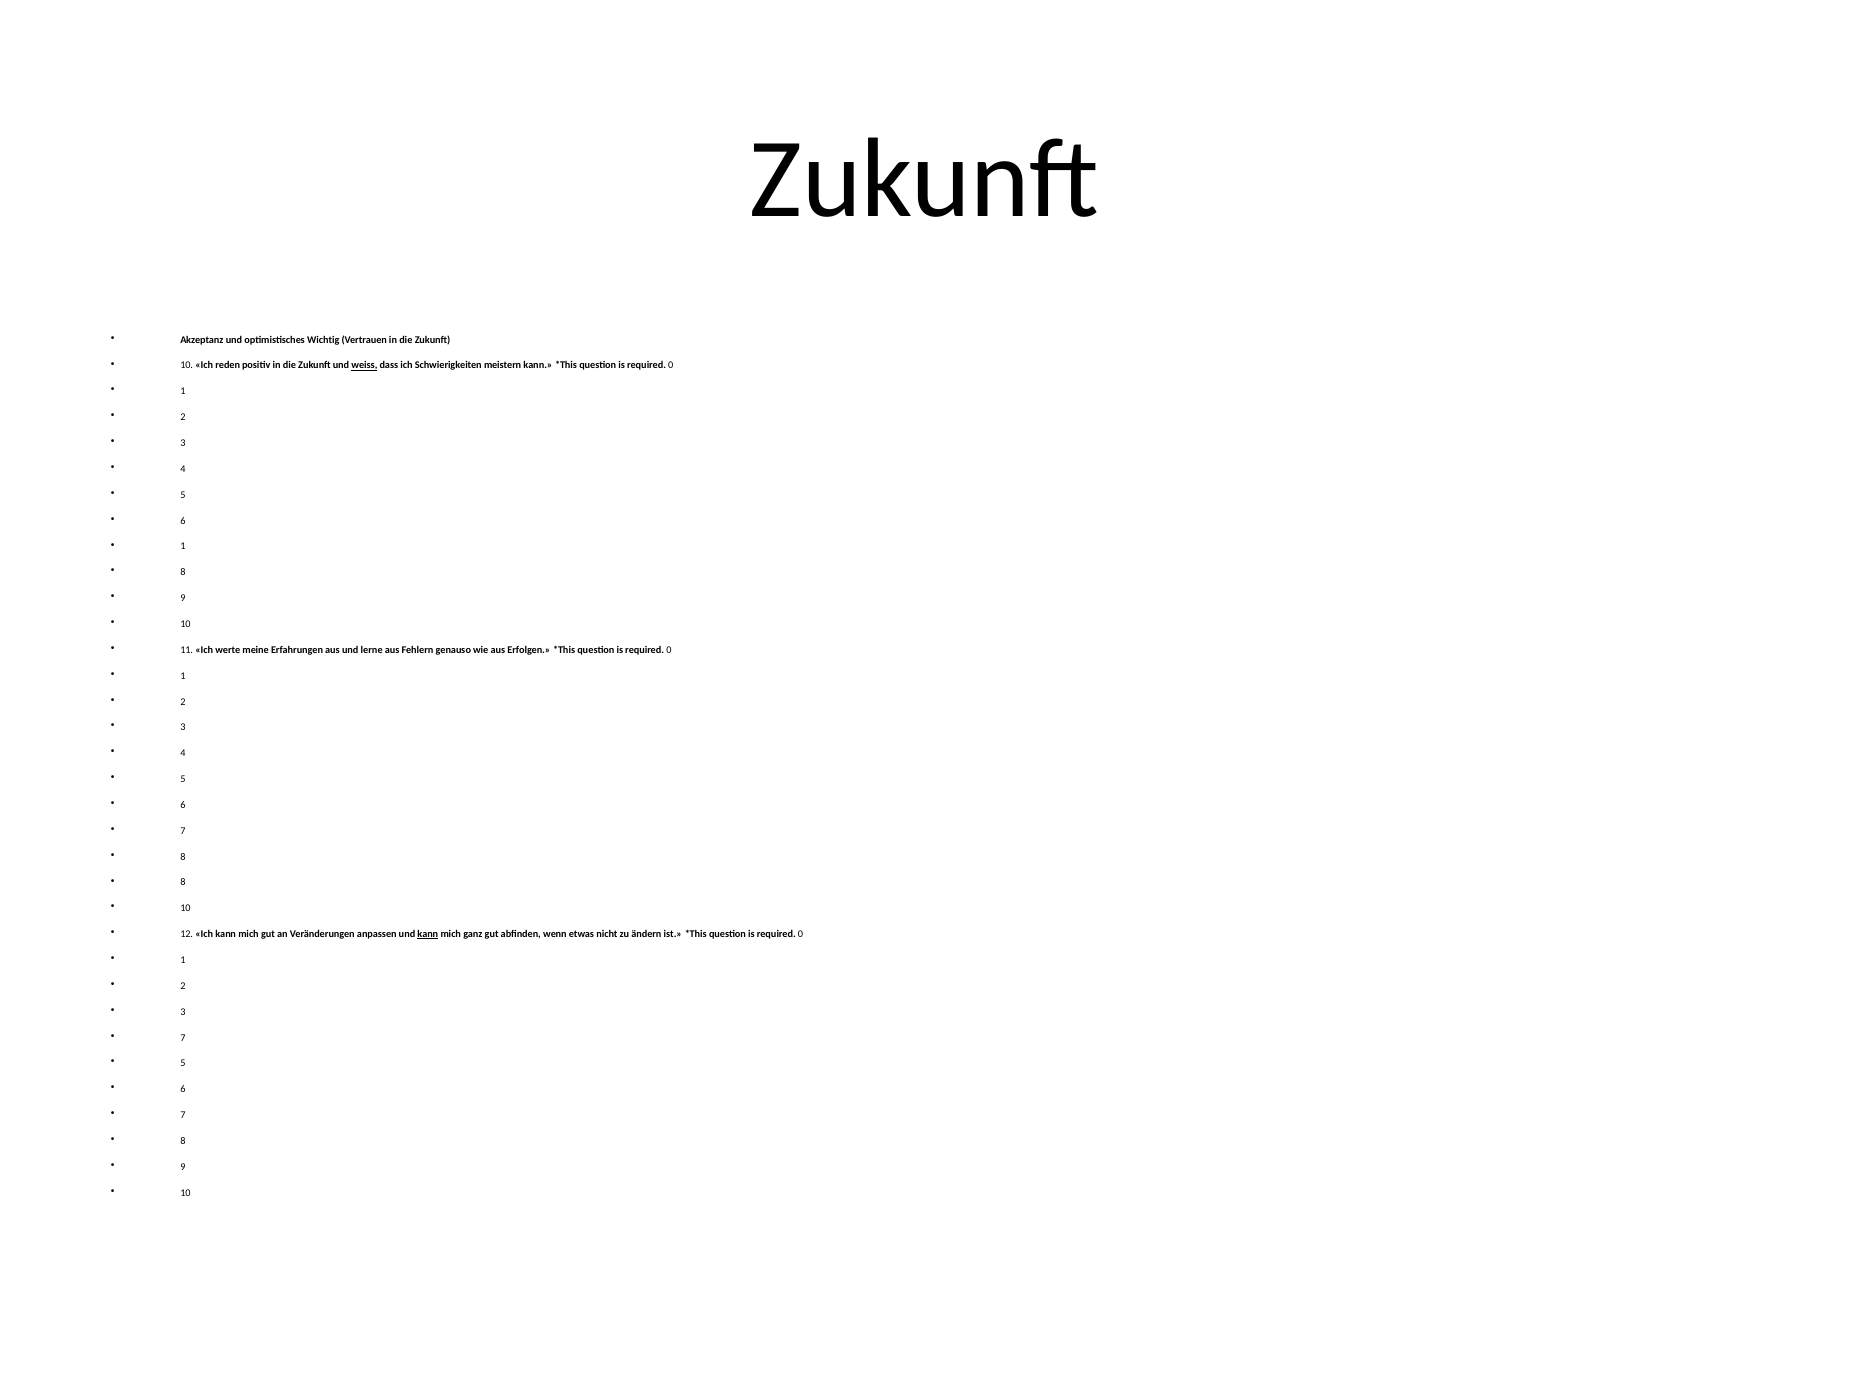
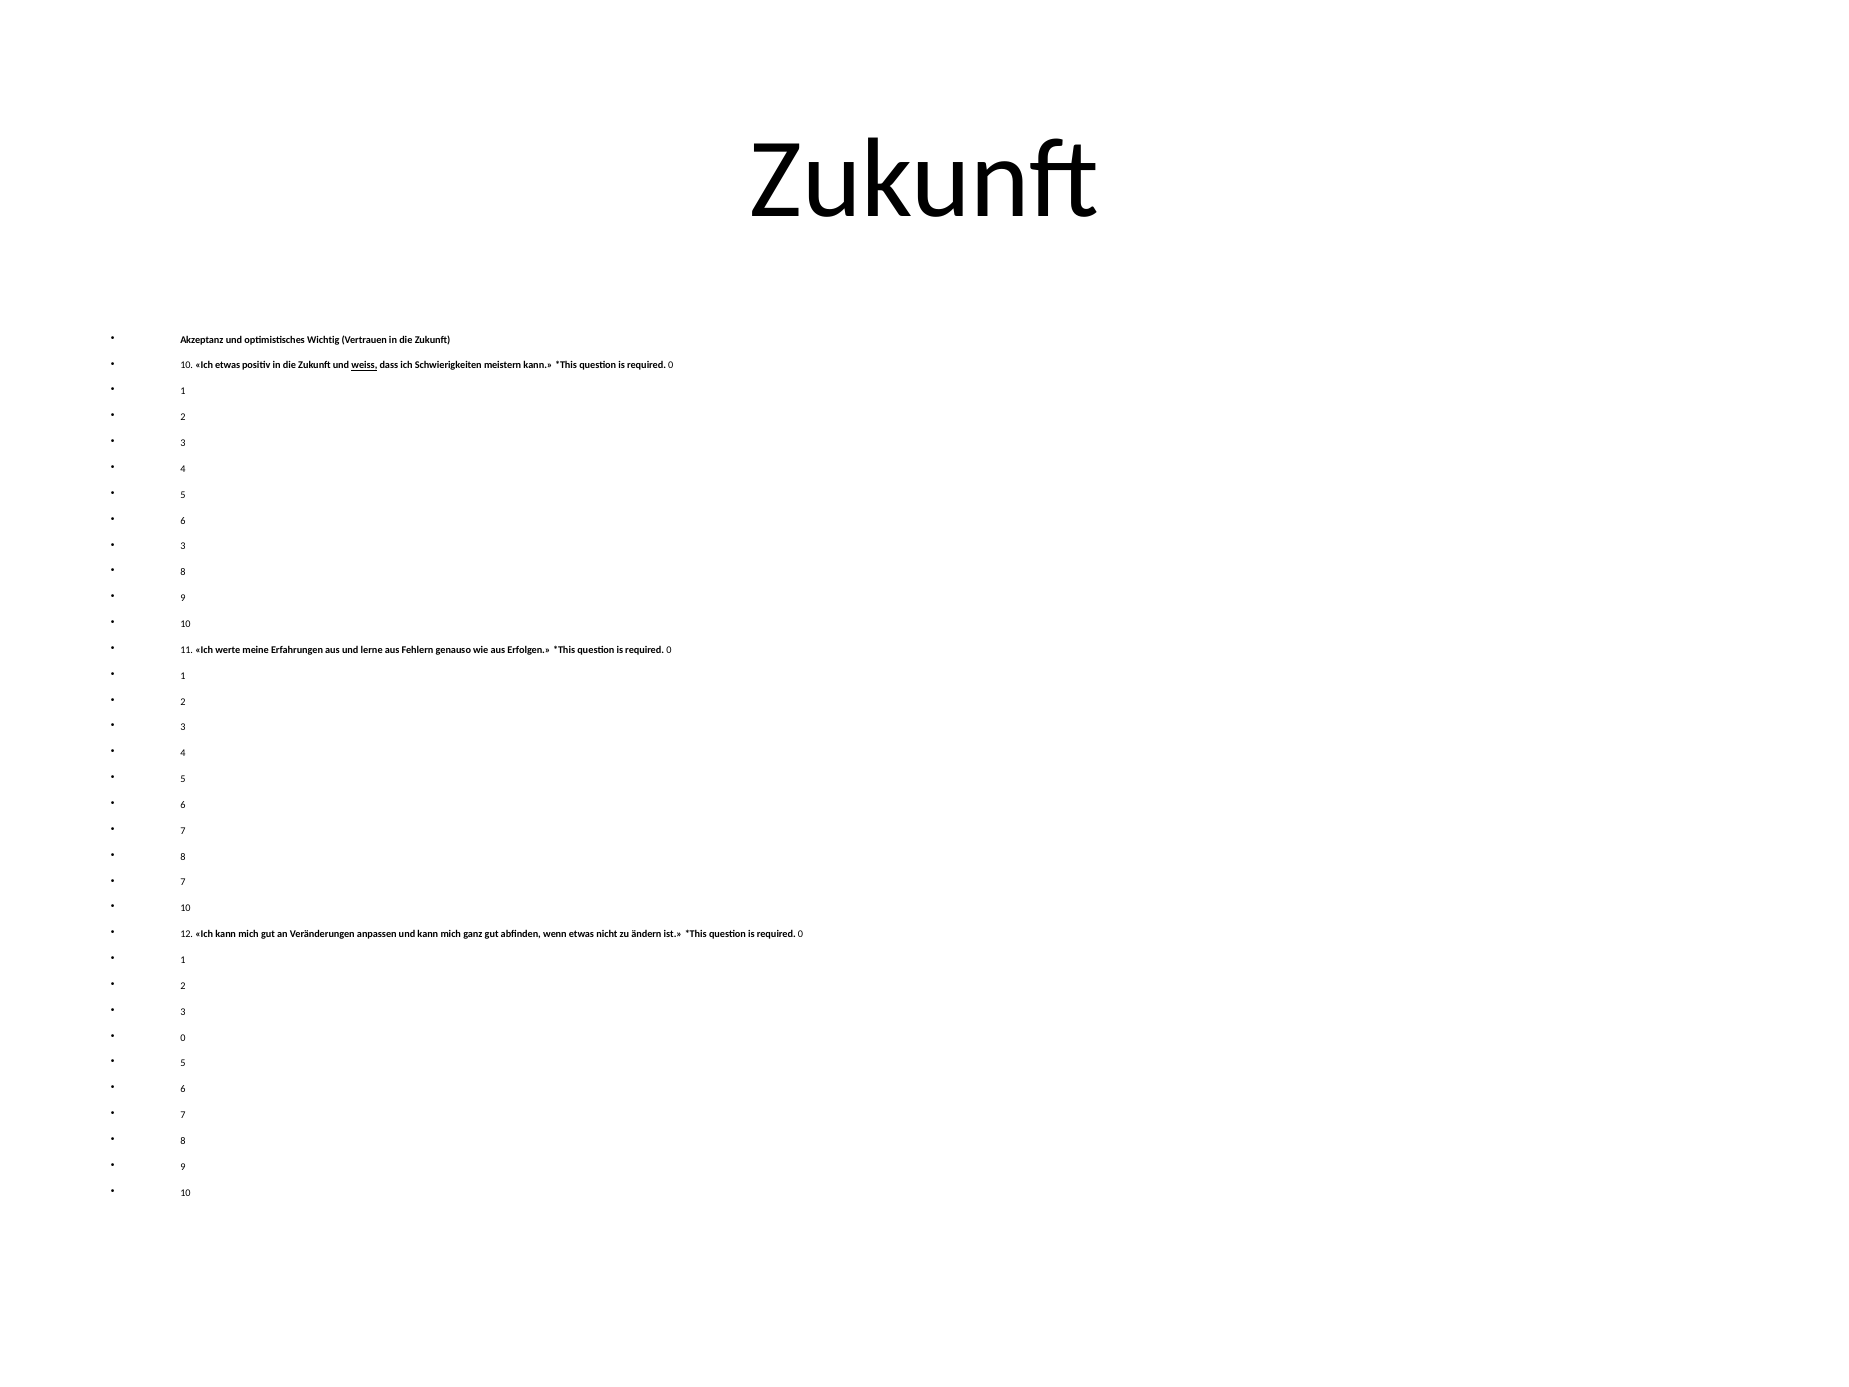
Ich reden: reden -> etwas
1 at (183, 546): 1 -> 3
8 at (183, 882): 8 -> 7
kann at (428, 934) underline: present -> none
7 at (183, 1037): 7 -> 0
